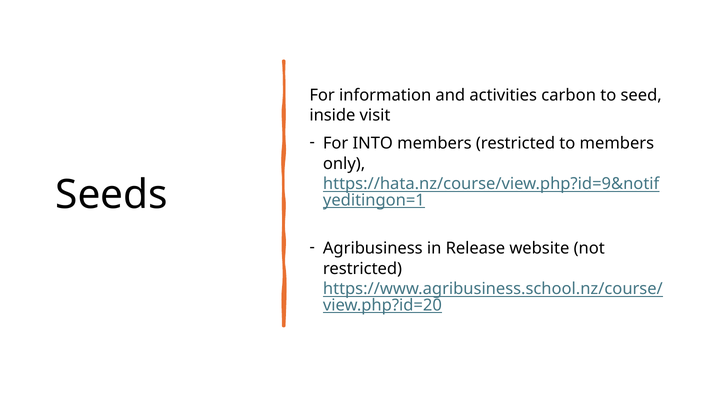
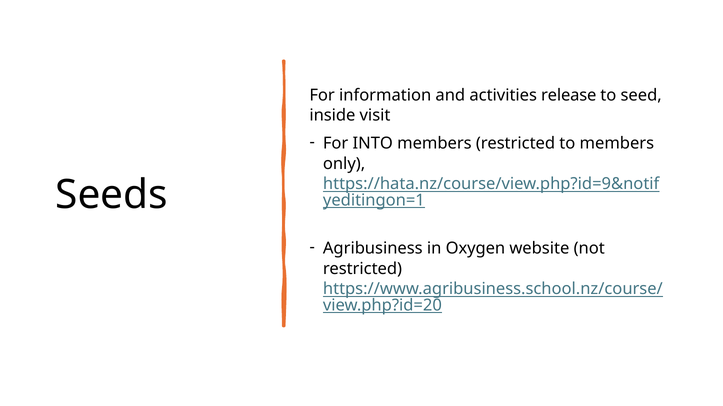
carbon: carbon -> release
Release: Release -> Oxygen
